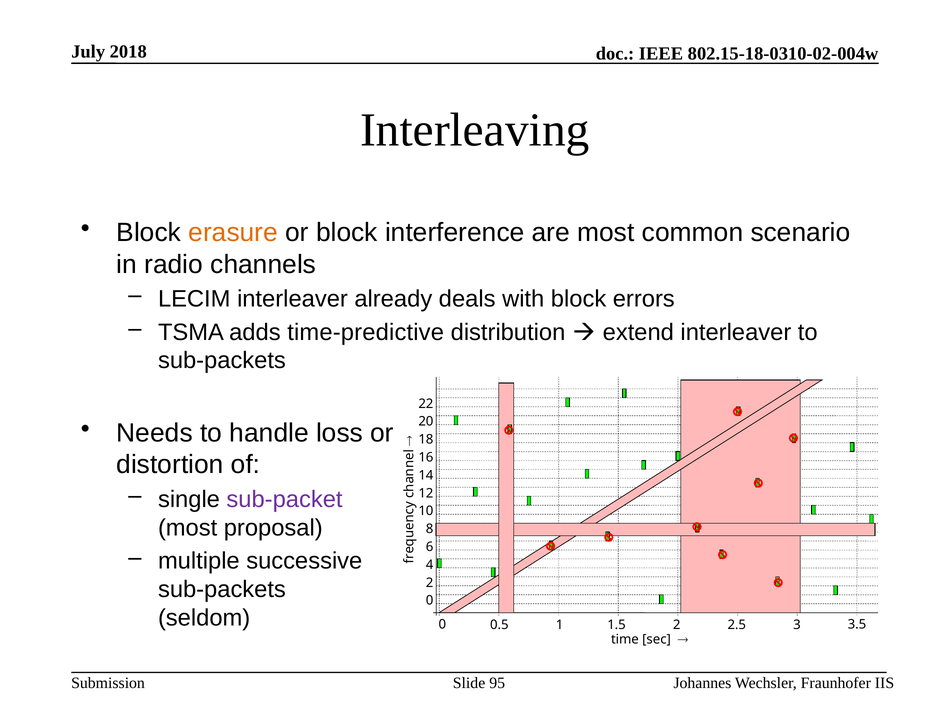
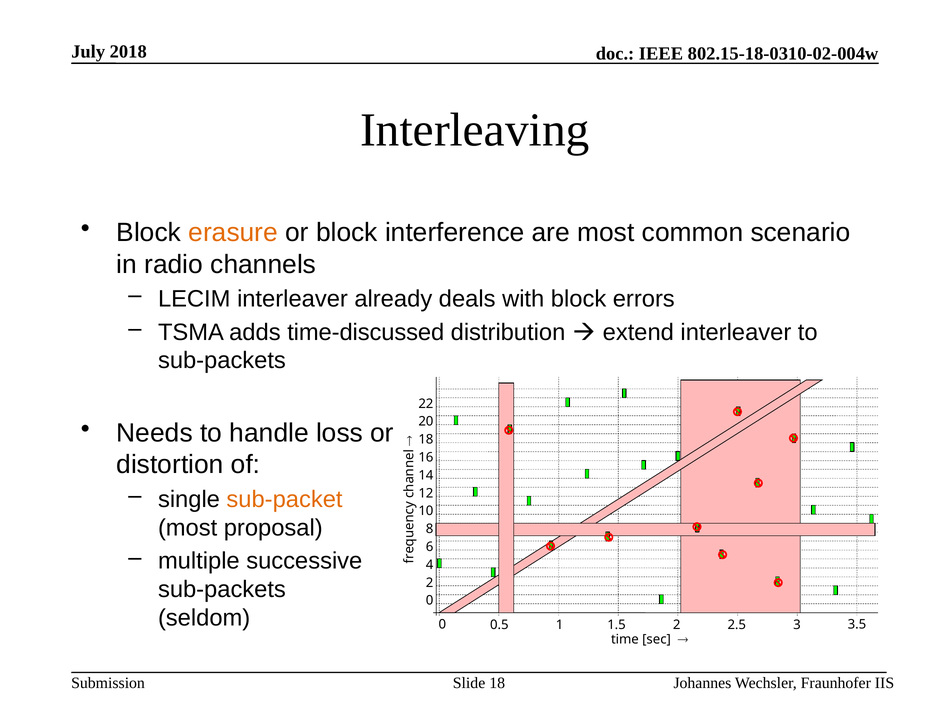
time-predictive: time-predictive -> time-discussed
sub-packet colour: purple -> orange
Slide 95: 95 -> 18
